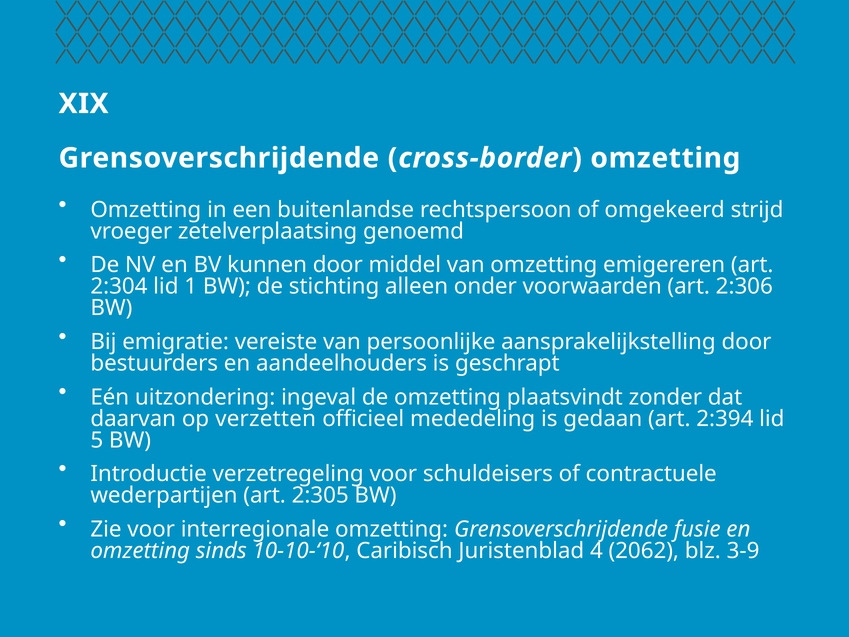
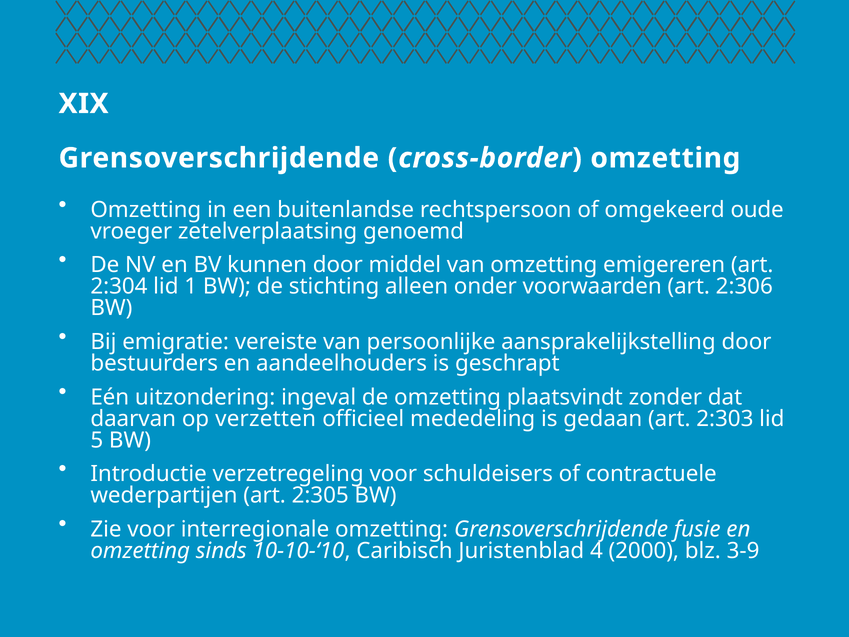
strijd: strijd -> oude
2:394: 2:394 -> 2:303
2062: 2062 -> 2000
